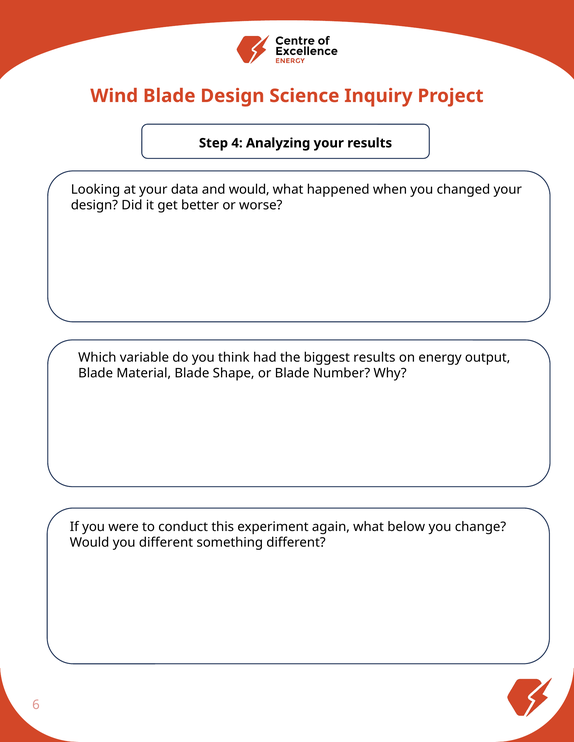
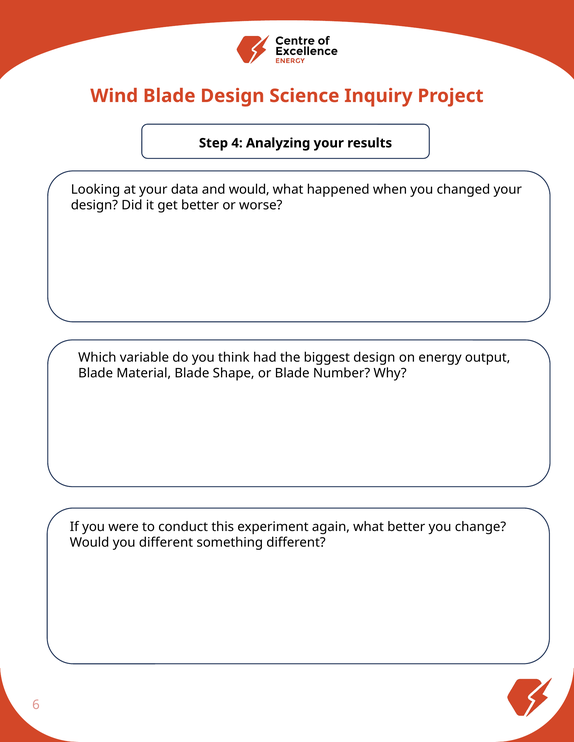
biggest results: results -> design
what below: below -> better
